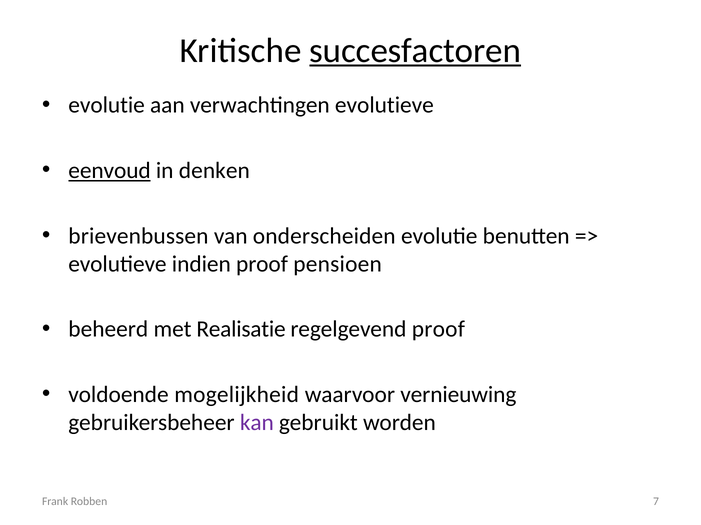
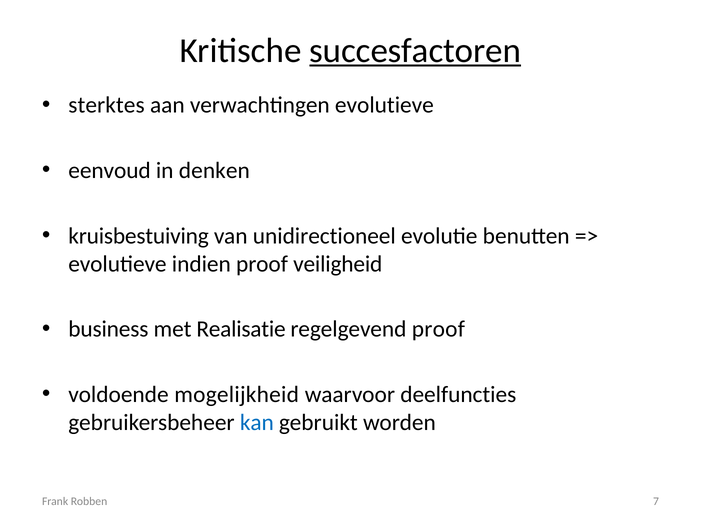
evolutie at (107, 105): evolutie -> sterktes
eenvoud underline: present -> none
brievenbussen: brievenbussen -> kruisbestuiving
onderscheiden: onderscheiden -> unidirectioneel
pensioen: pensioen -> veiligheid
beheerd: beheerd -> business
vernieuwing: vernieuwing -> deelfuncties
kan colour: purple -> blue
